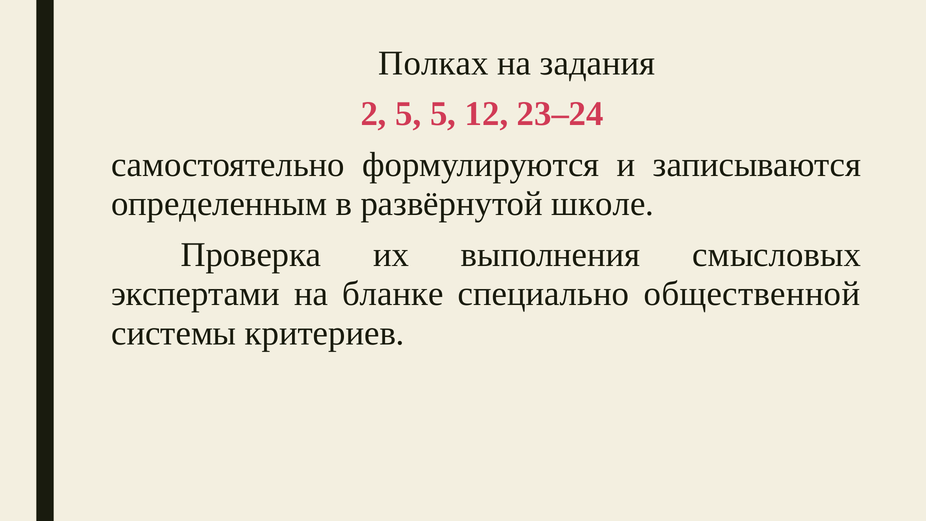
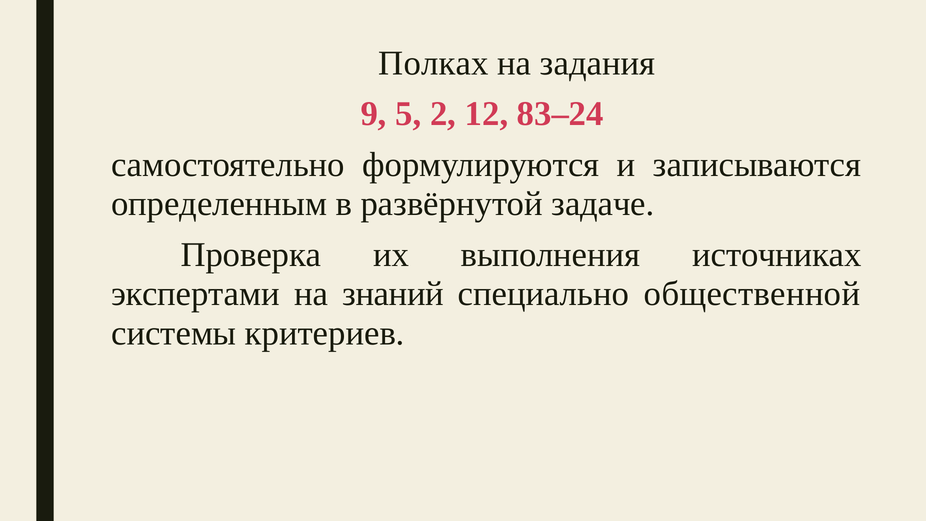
2: 2 -> 9
5 5: 5 -> 2
23–24: 23–24 -> 83–24
школе: школе -> задаче
смысловых: смысловых -> источниках
бланке: бланке -> знаний
